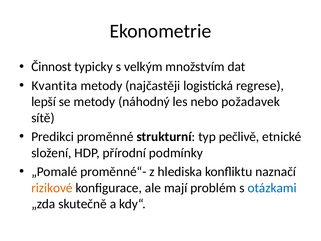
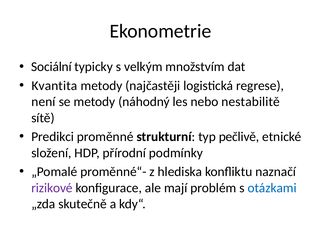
Činnost: Činnost -> Sociální
lepší: lepší -> není
požadavek: požadavek -> nestabilitě
rizikové colour: orange -> purple
